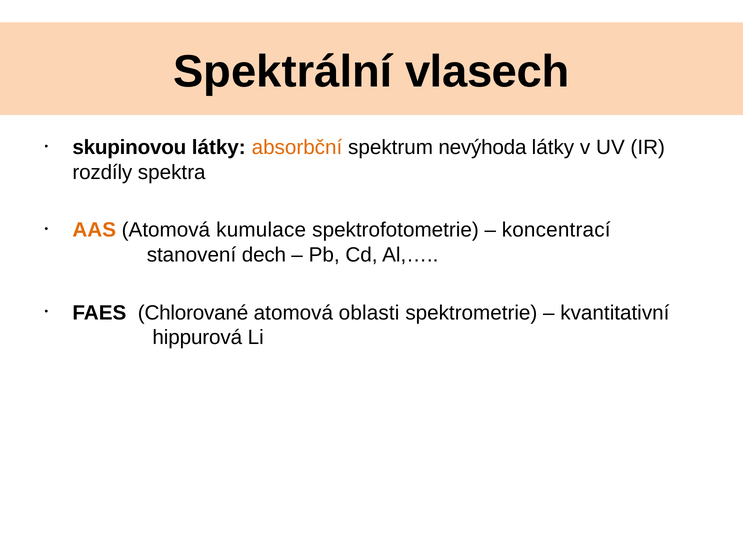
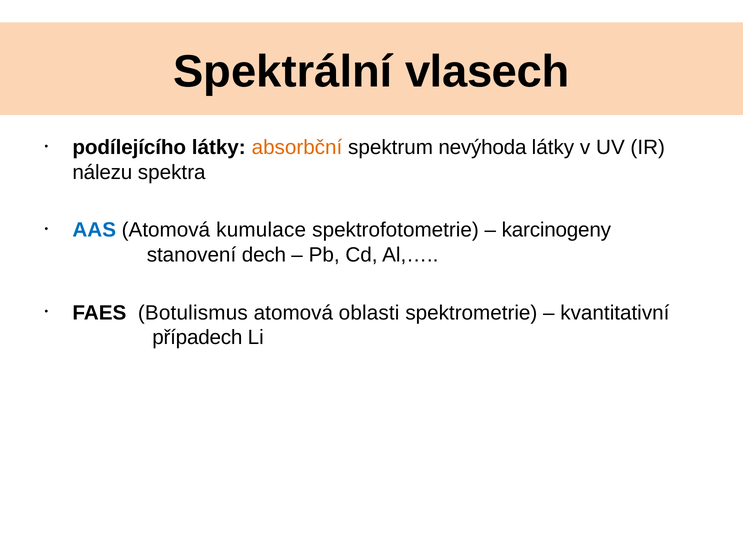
skupinovou: skupinovou -> podílejícího
rozdíly: rozdíly -> nálezu
AAS colour: orange -> blue
koncentrací: koncentrací -> karcinogeny
Chlorované: Chlorované -> Botulismus
hippurová: hippurová -> případech
